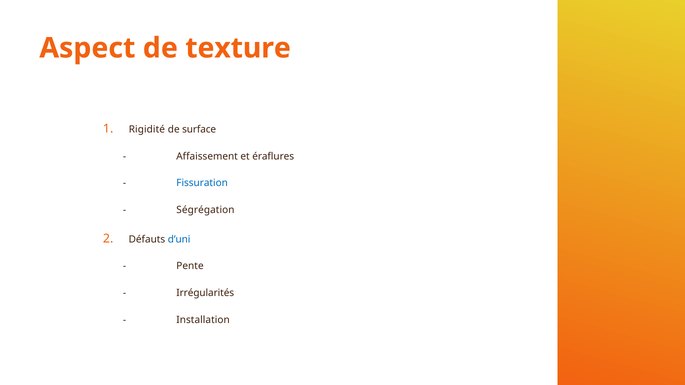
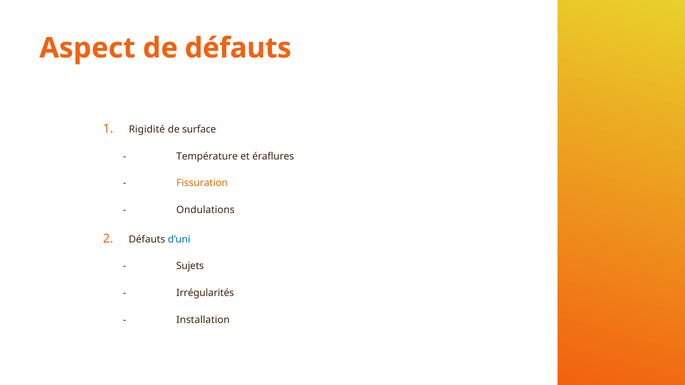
de texture: texture -> défauts
Affaissement: Affaissement -> Température
Fissuration colour: blue -> orange
Ségrégation: Ségrégation -> Ondulations
Pente: Pente -> Sujets
